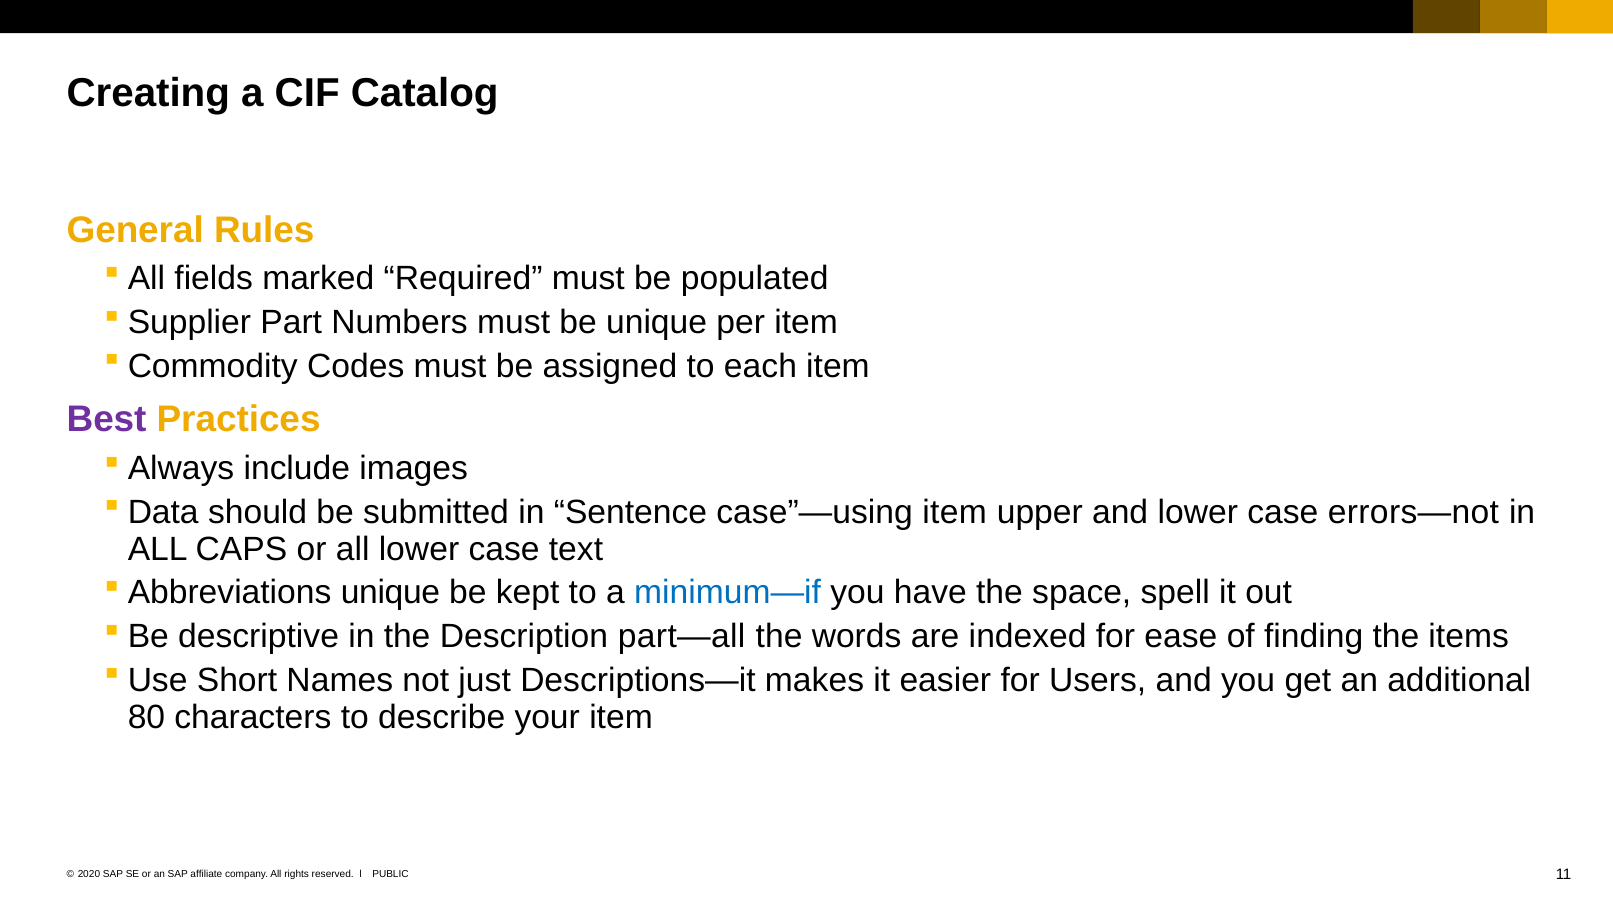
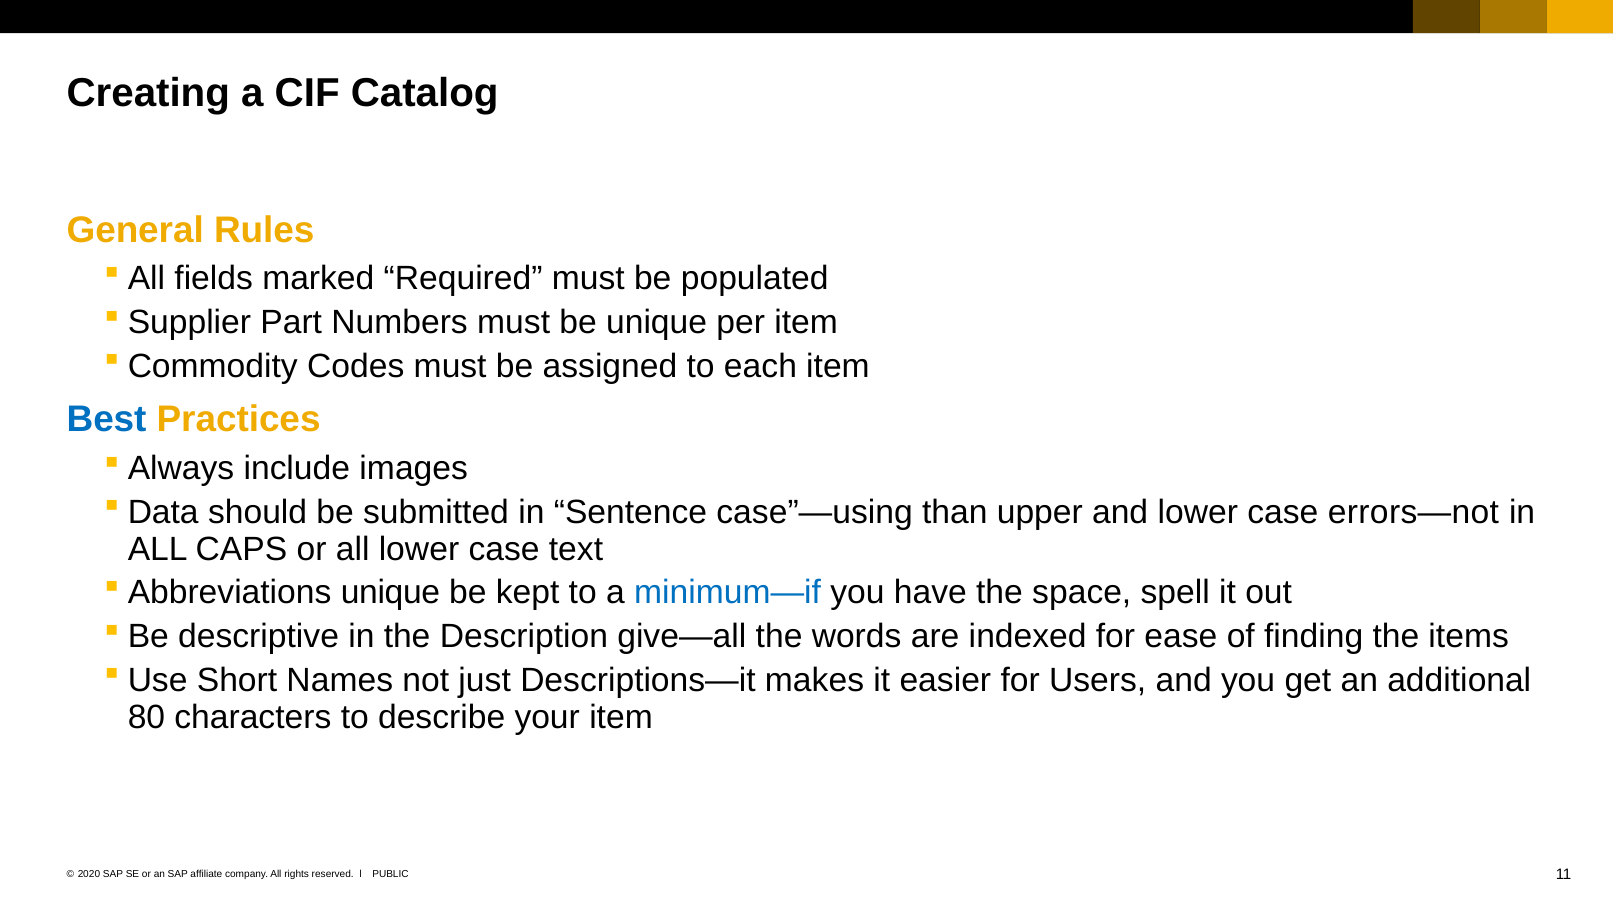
Best colour: purple -> blue
case”—using item: item -> than
part—all: part—all -> give—all
